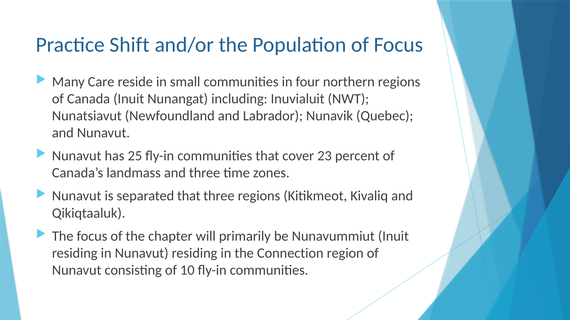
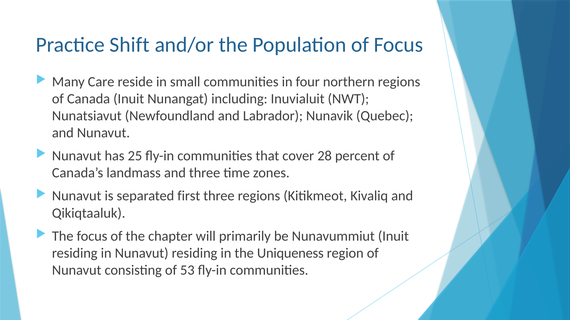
23: 23 -> 28
separated that: that -> first
Connection: Connection -> Uniqueness
10: 10 -> 53
